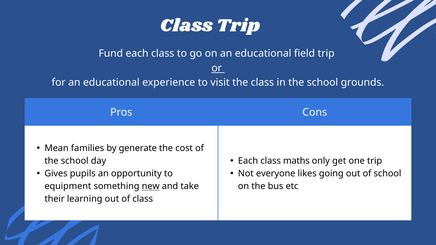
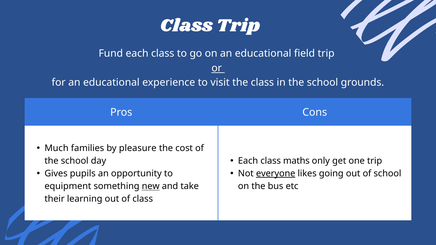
Mean: Mean -> Much
generate: generate -> pleasure
everyone underline: none -> present
